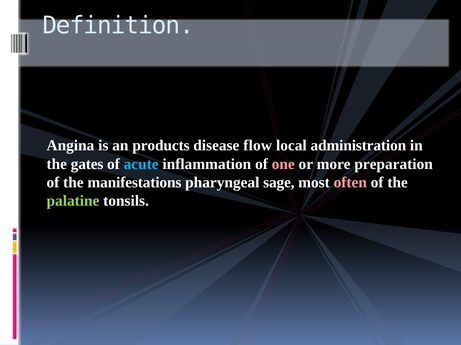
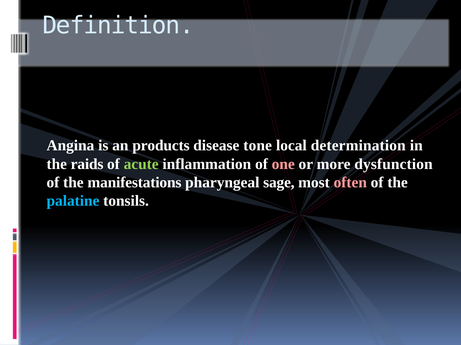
flow: flow -> tone
administration: administration -> determination
gates: gates -> raids
acute colour: light blue -> light green
preparation: preparation -> dysfunction
palatine colour: light green -> light blue
